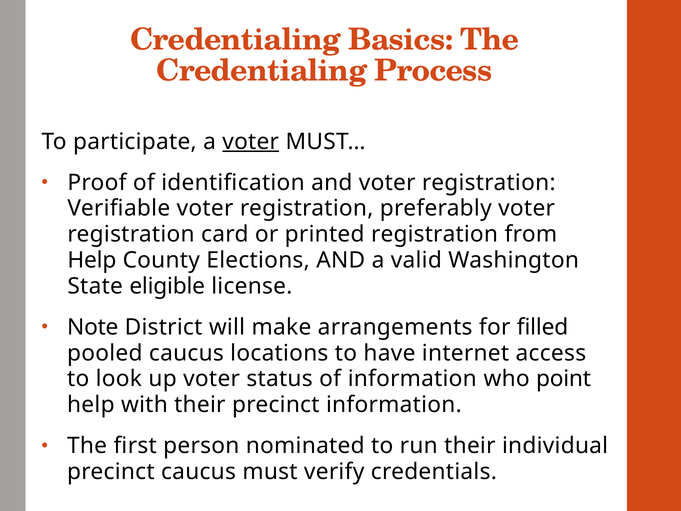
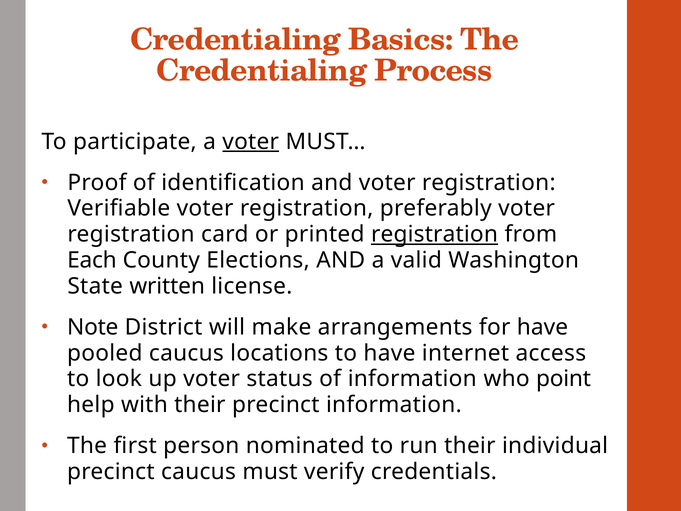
registration at (434, 234) underline: none -> present
Help at (92, 260): Help -> Each
eligible: eligible -> written
for filled: filled -> have
